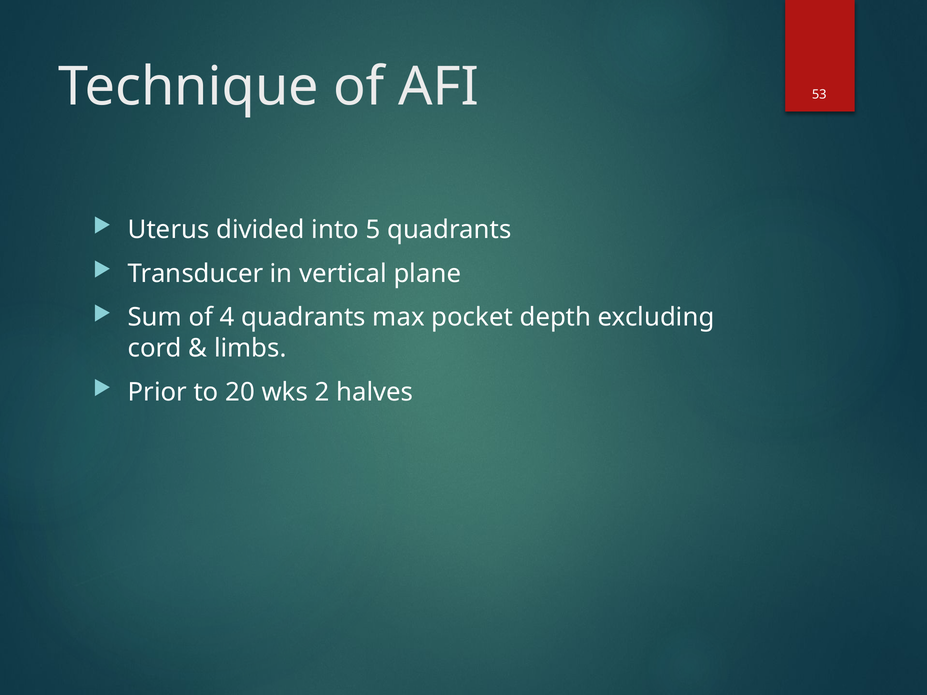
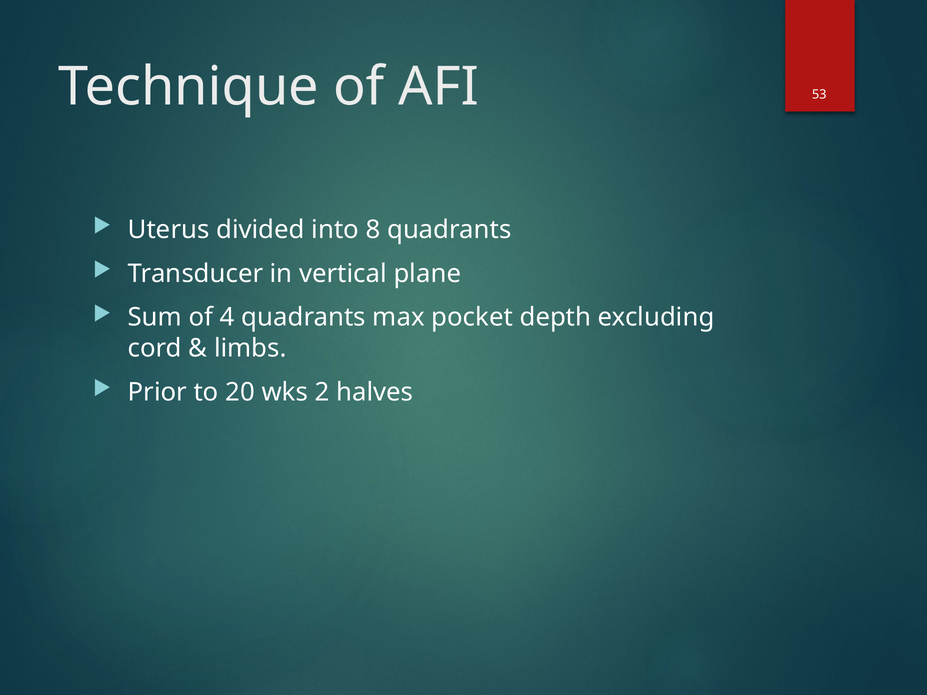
5: 5 -> 8
